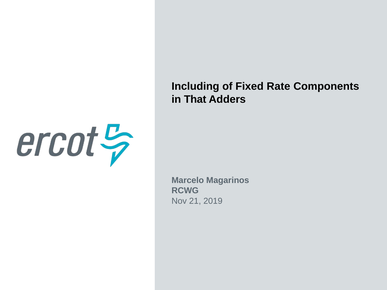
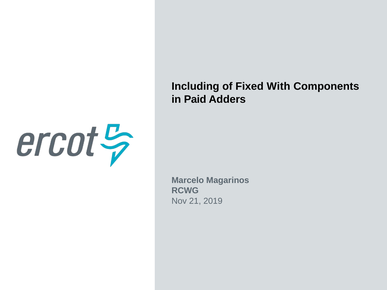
Rate: Rate -> With
That: That -> Paid
